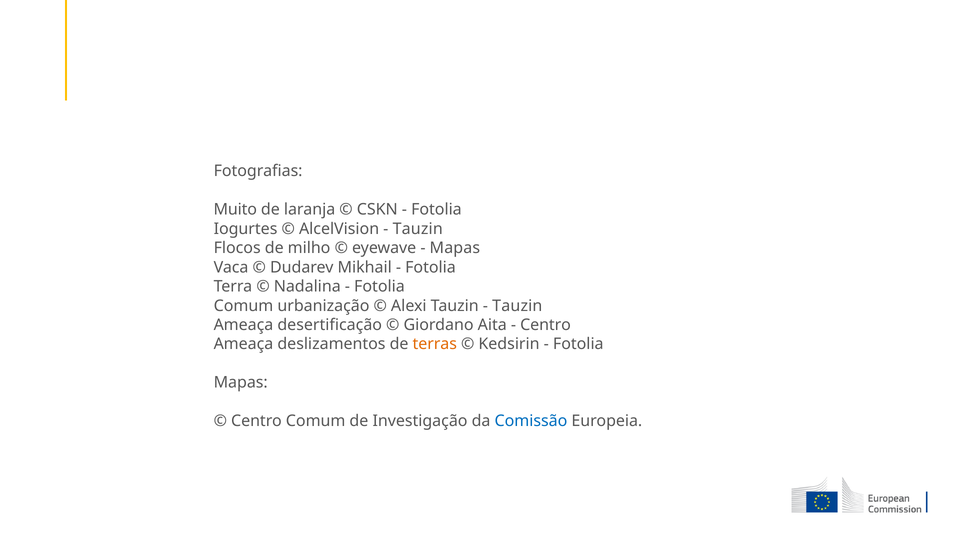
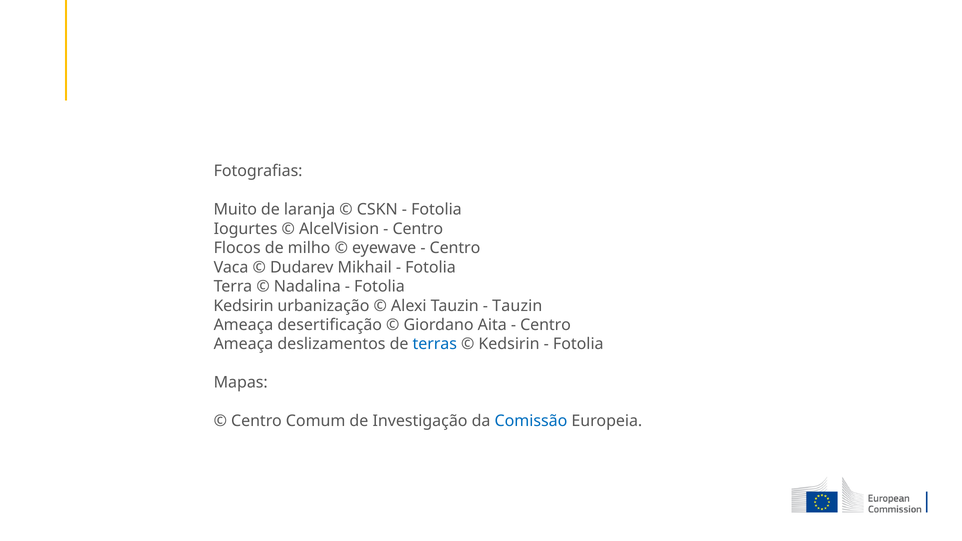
Tauzin at (418, 229): Tauzin -> Centro
Mapas at (455, 248): Mapas -> Centro
Comum at (243, 306): Comum -> Kedsirin
terras colour: orange -> blue
